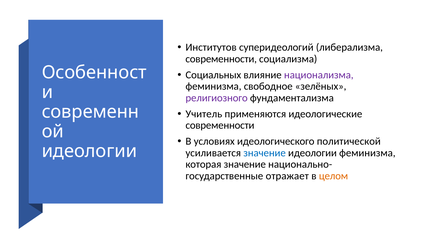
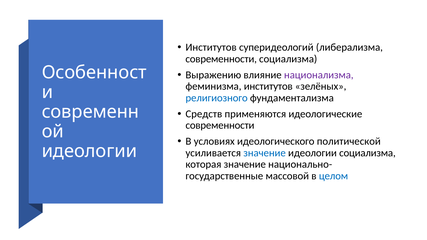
Социальных: Социальных -> Выражению
феминизма свободное: свободное -> институтов
религиозного colour: purple -> blue
Учитель: Учитель -> Средств
идеологии феминизма: феминизма -> социализма
отражает: отражает -> массовой
целом colour: orange -> blue
